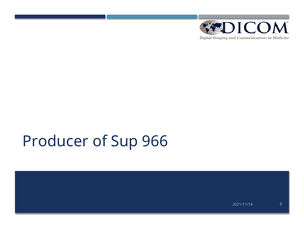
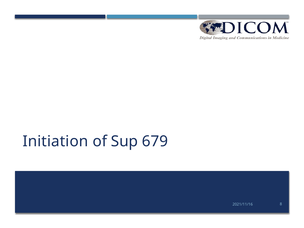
Producer: Producer -> Initiation
966: 966 -> 679
